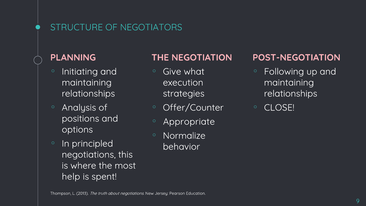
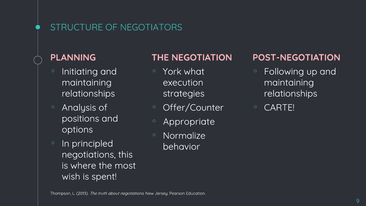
Give: Give -> York
CLOSE: CLOSE -> CARTE
help: help -> wish
